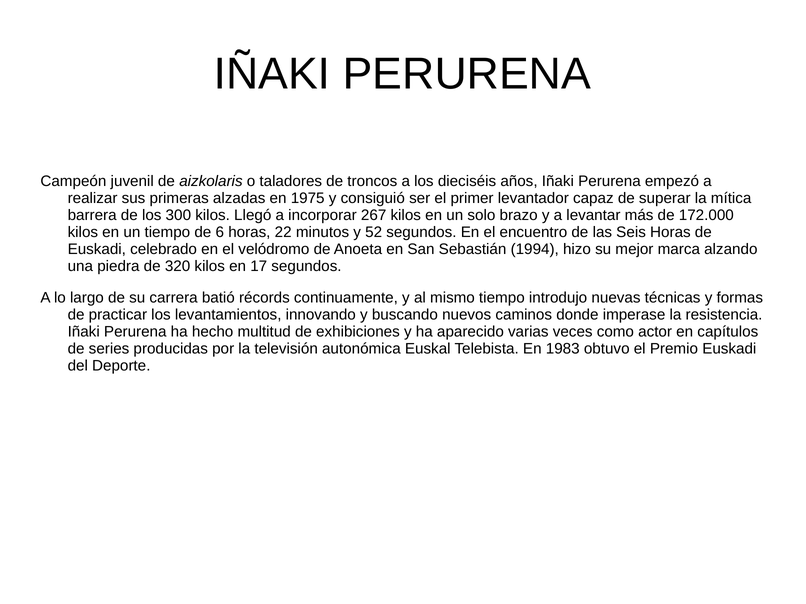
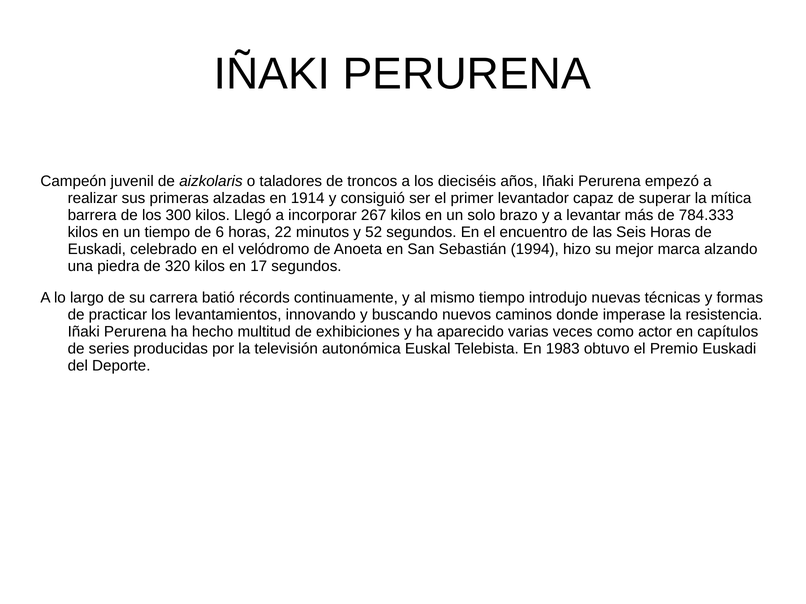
1975: 1975 -> 1914
172.000: 172.000 -> 784.333
